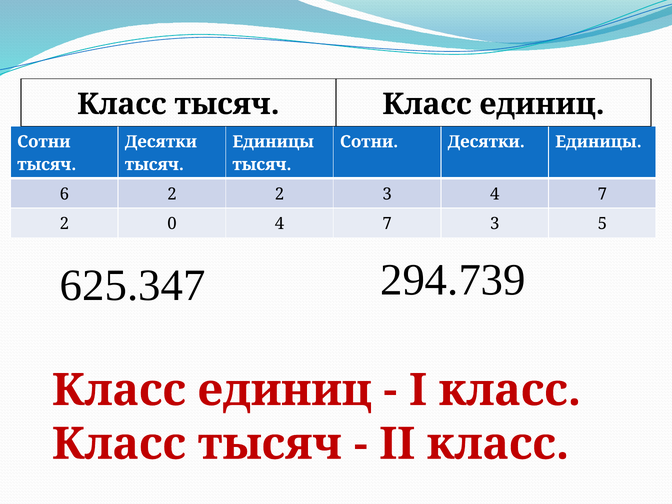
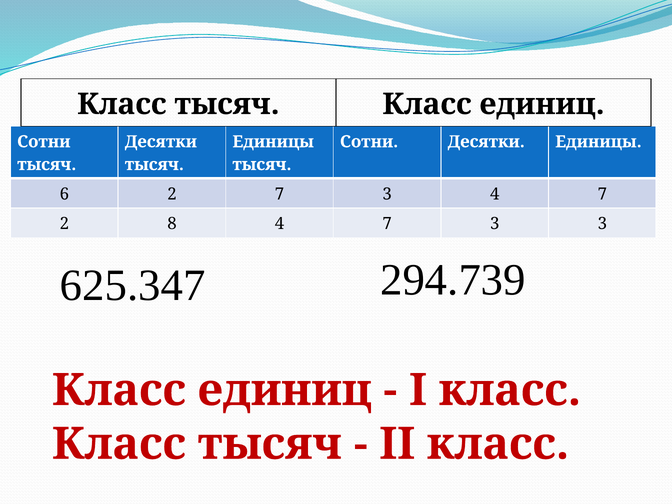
2 2: 2 -> 7
0: 0 -> 8
3 5: 5 -> 3
